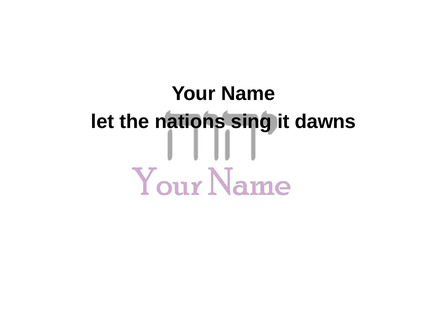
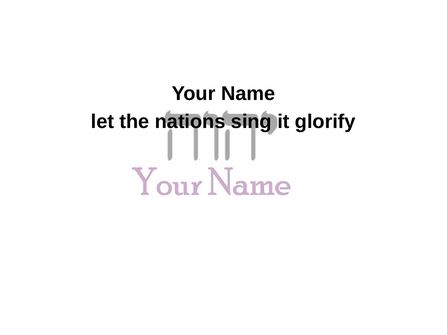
dawns: dawns -> glorify
